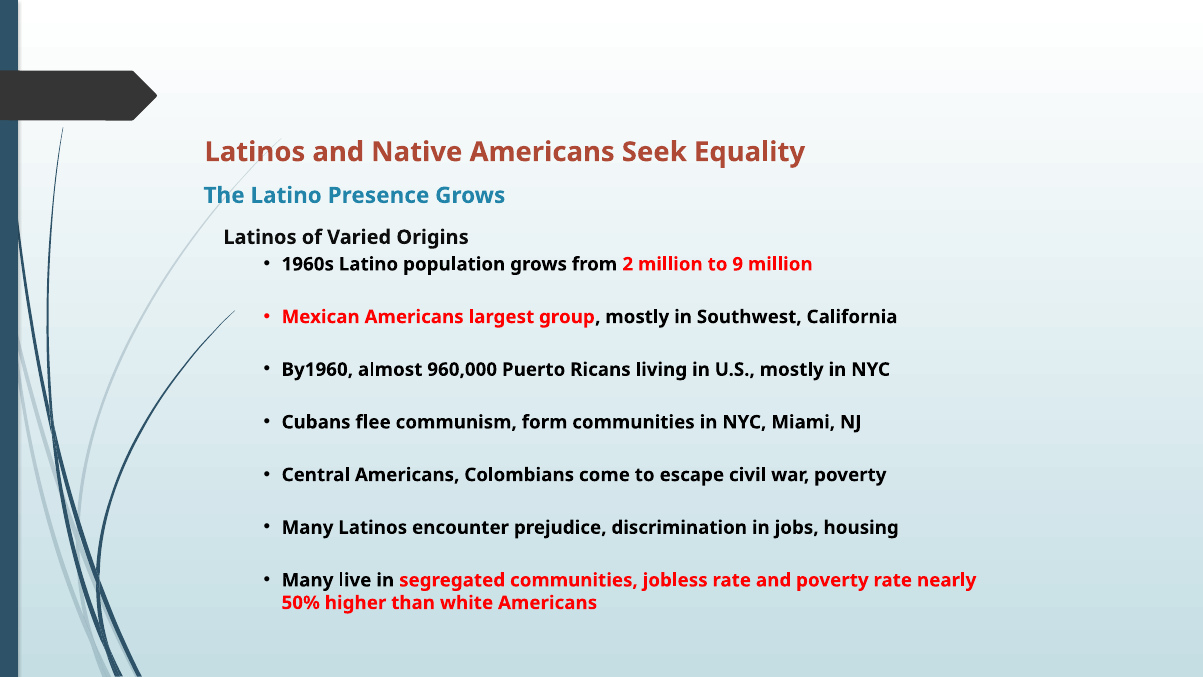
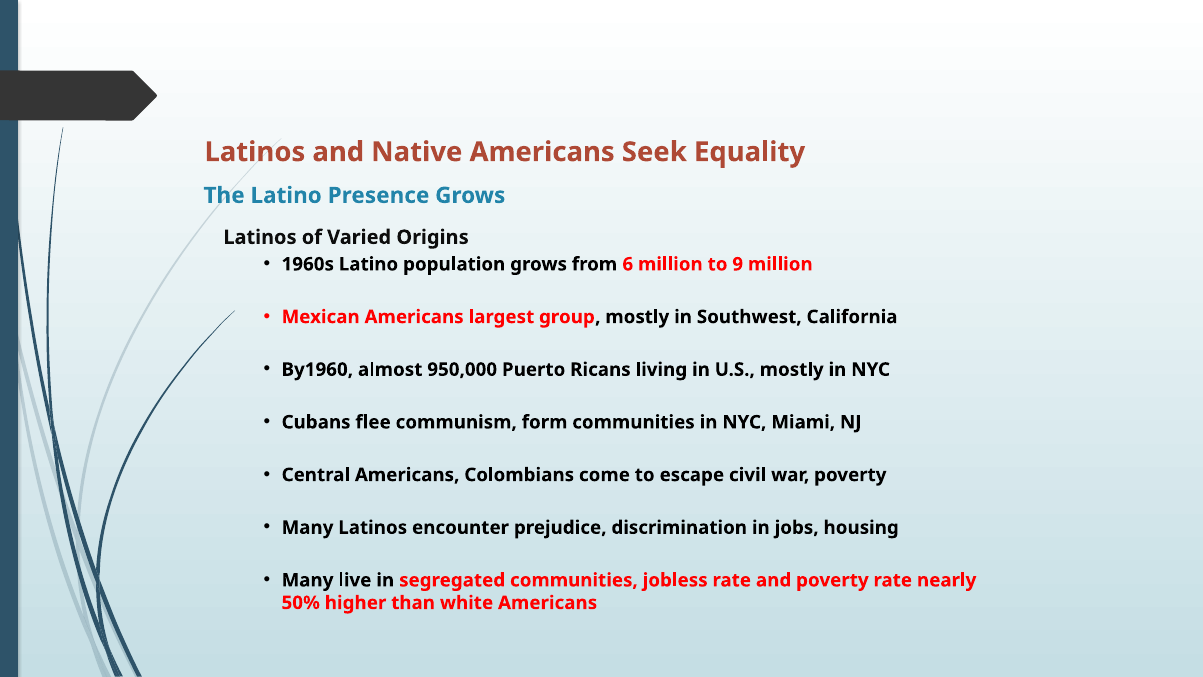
2: 2 -> 6
960,000: 960,000 -> 950,000
